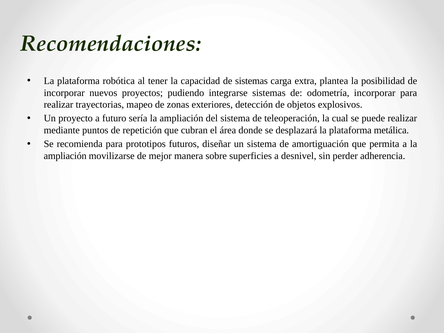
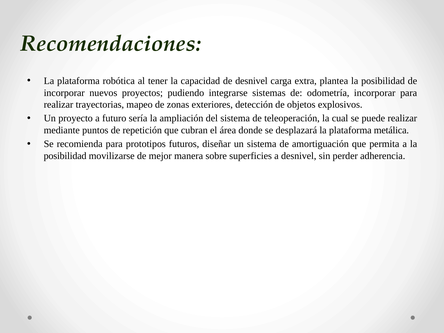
de sistemas: sistemas -> desnivel
ampliación at (65, 156): ampliación -> posibilidad
